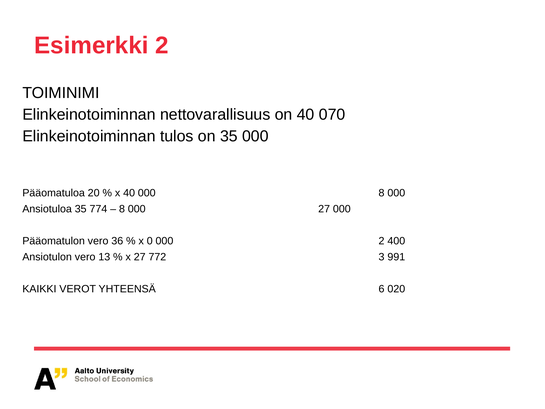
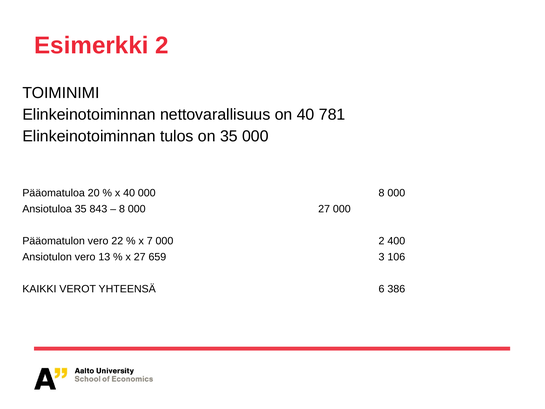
070: 070 -> 781
774: 774 -> 843
36: 36 -> 22
0: 0 -> 7
772: 772 -> 659
991: 991 -> 106
020: 020 -> 386
